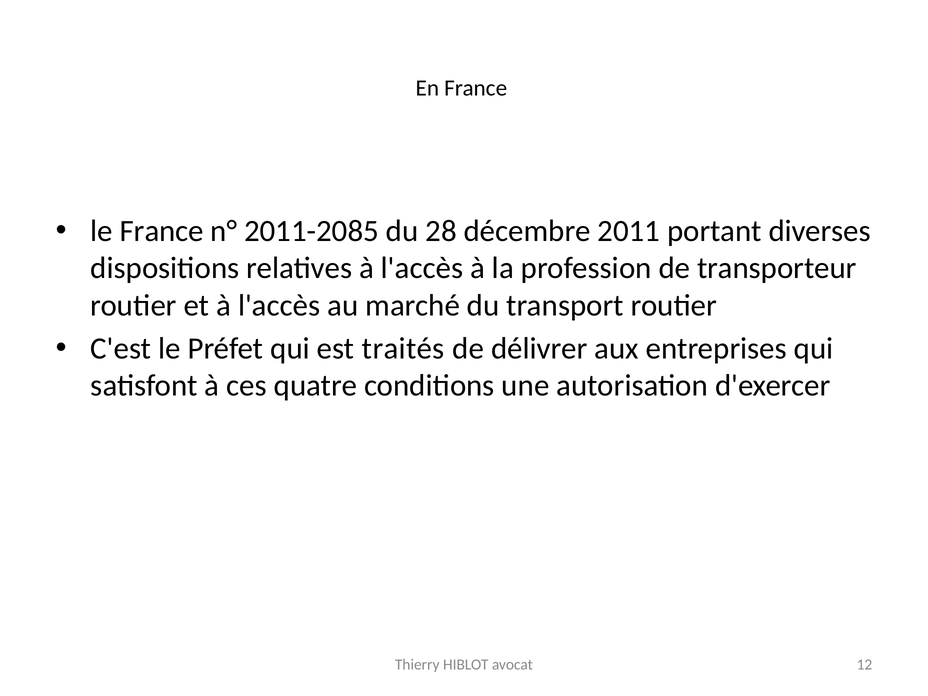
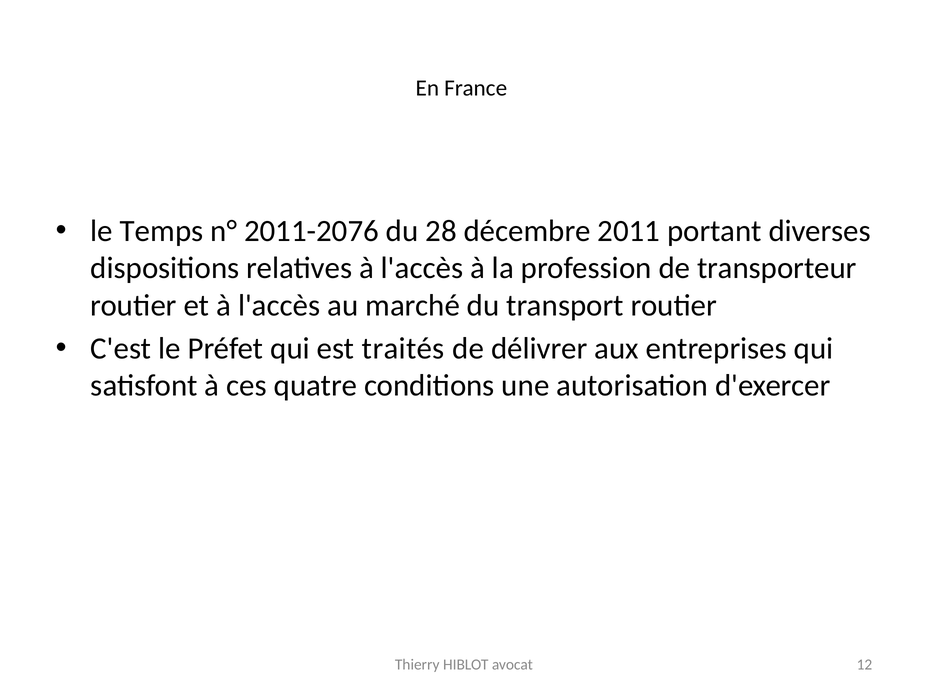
le France: France -> Temps
2011-2085: 2011-2085 -> 2011-2076
